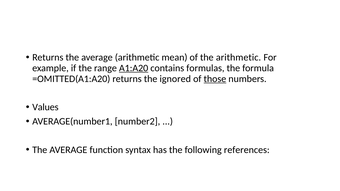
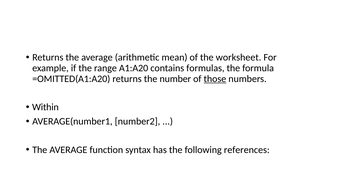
the arithmetic: arithmetic -> worksheet
A1:A20 underline: present -> none
ignored: ignored -> number
Values: Values -> Within
